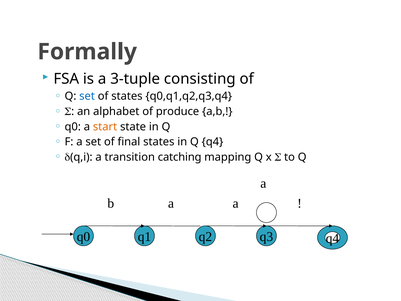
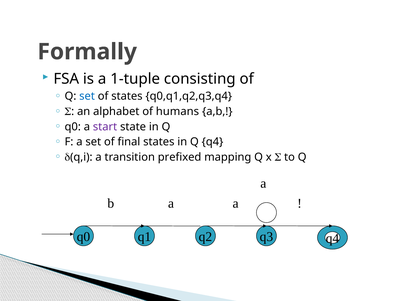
3-tuple: 3-tuple -> 1-tuple
produce: produce -> humans
start colour: orange -> purple
catching: catching -> prefixed
